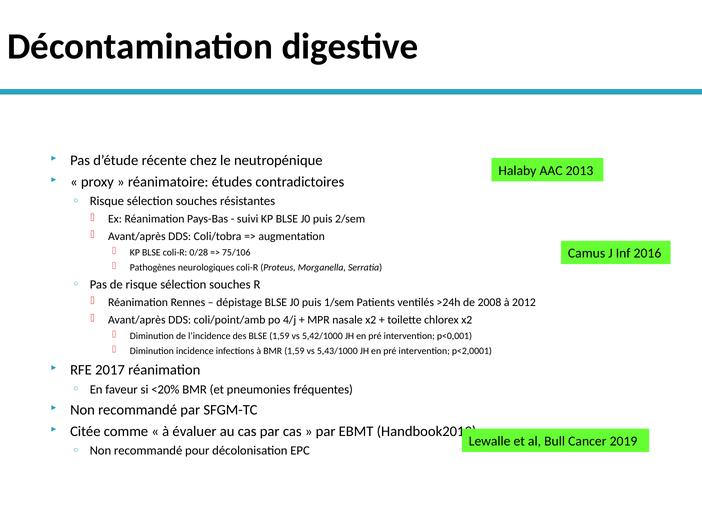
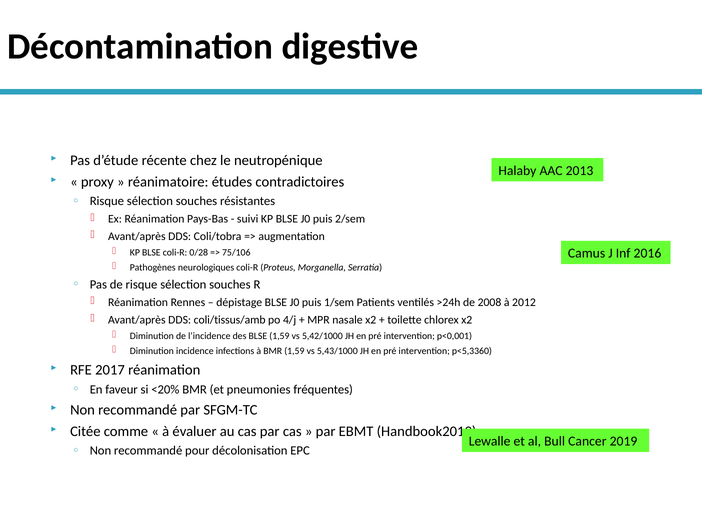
coli/point/amb: coli/point/amb -> coli/tissus/amb
p<2,0001: p<2,0001 -> p<5,3360
